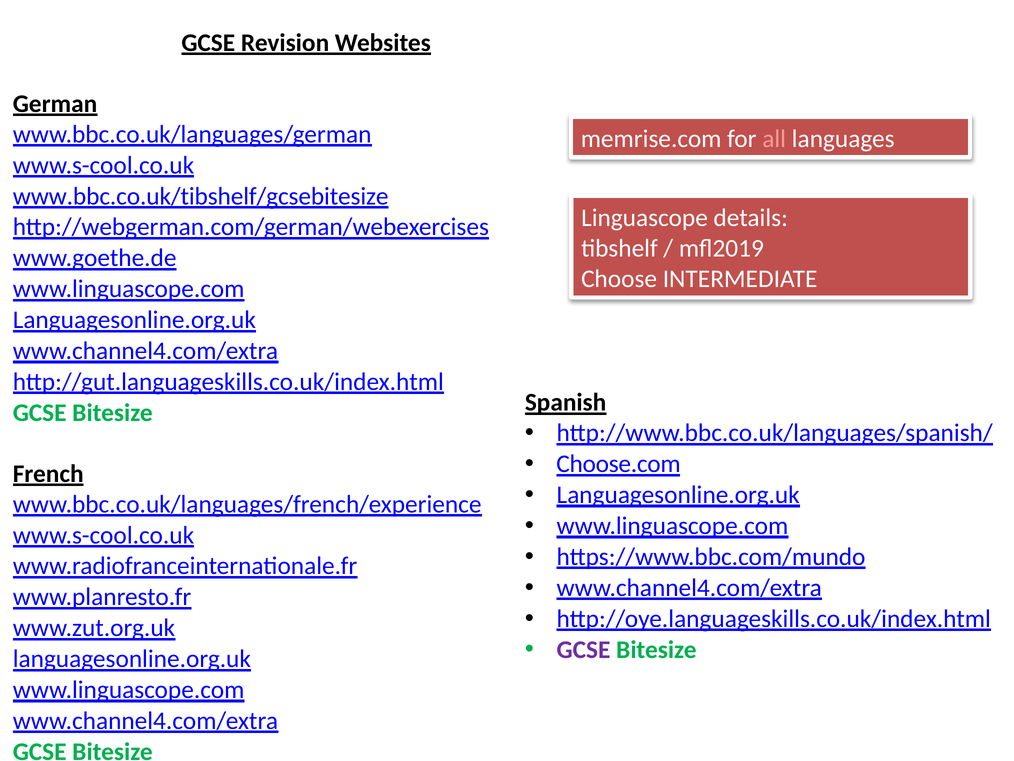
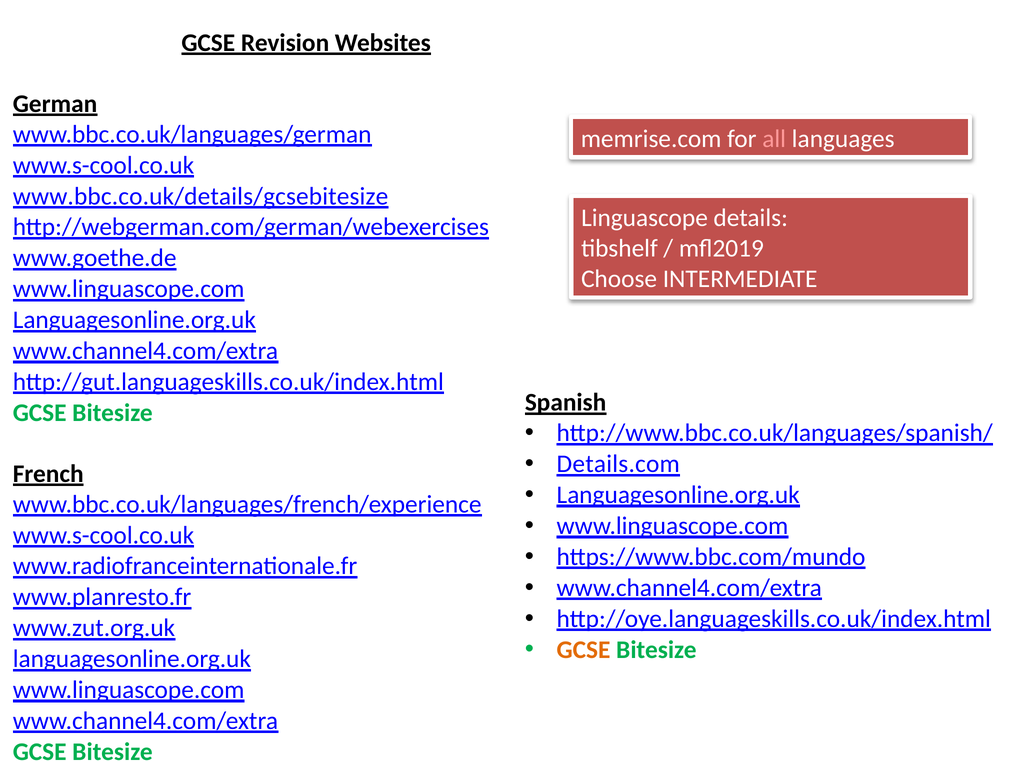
www.bbc.co.uk/tibshelf/gcsebitesize: www.bbc.co.uk/tibshelf/gcsebitesize -> www.bbc.co.uk/details/gcsebitesize
Choose.com: Choose.com -> Details.com
GCSE at (584, 649) colour: purple -> orange
